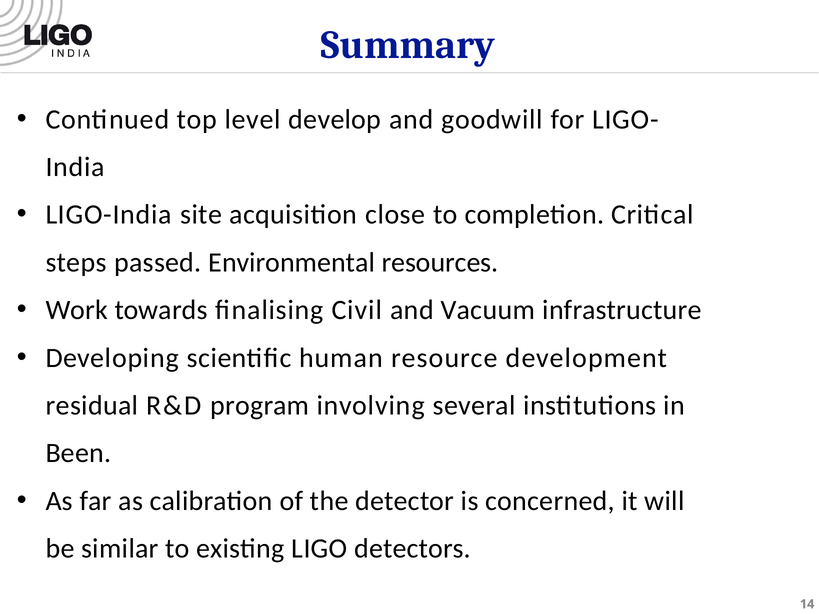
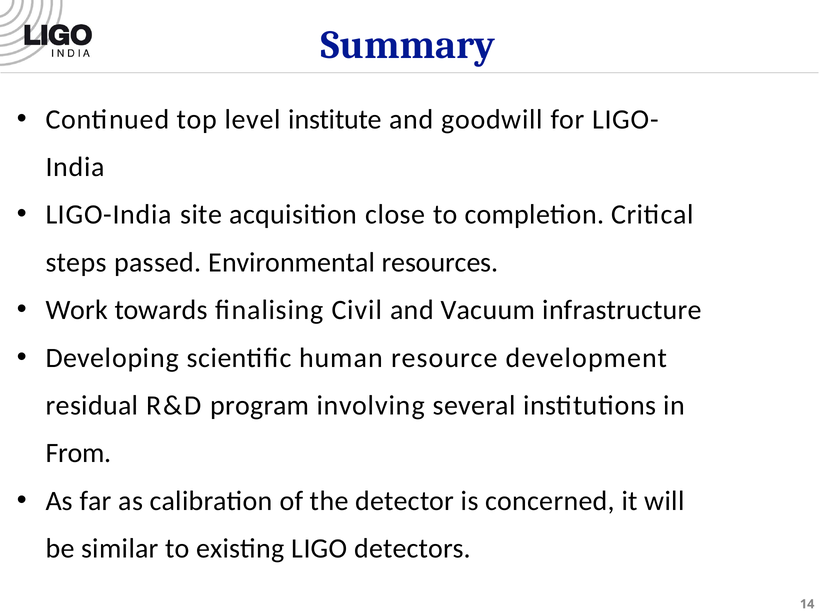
develop: develop -> institute
Been: Been -> From
